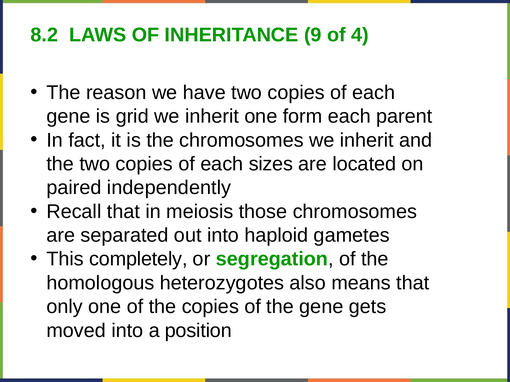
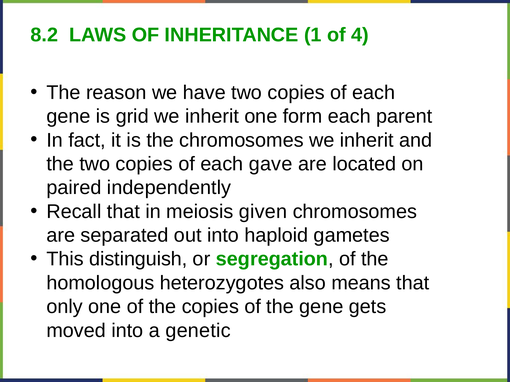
9: 9 -> 1
sizes: sizes -> gave
those: those -> given
completely: completely -> distinguish
position: position -> genetic
